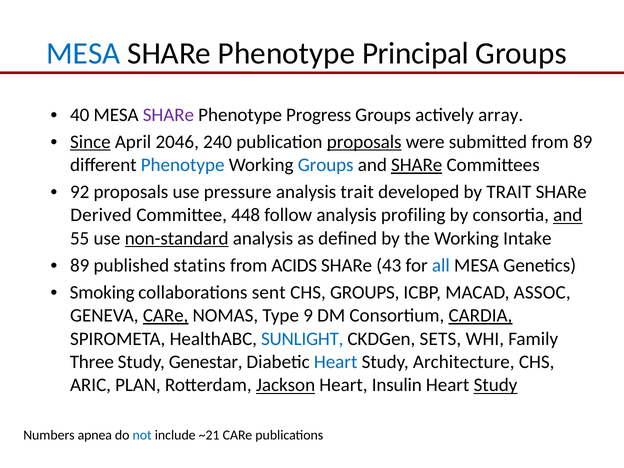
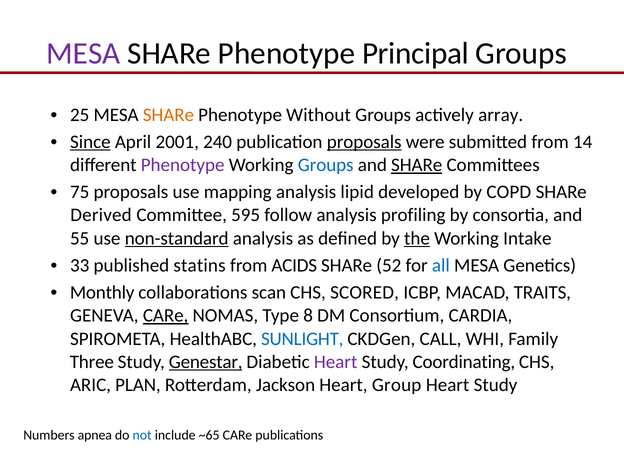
MESA at (83, 54) colour: blue -> purple
40: 40 -> 25
SHARe at (168, 115) colour: purple -> orange
Progress: Progress -> Without
2046: 2046 -> 2001
from 89: 89 -> 14
Phenotype at (183, 165) colour: blue -> purple
92: 92 -> 75
pressure: pressure -> mapping
analysis trait: trait -> lipid
by TRAIT: TRAIT -> COPD
448: 448 -> 595
and at (568, 215) underline: present -> none
the underline: none -> present
89 at (80, 265): 89 -> 33
43: 43 -> 52
Smoking: Smoking -> Monthly
sent: sent -> scan
CHS GROUPS: GROUPS -> SCORED
ASSOC: ASSOC -> TRAITS
9: 9 -> 8
CARDIA underline: present -> none
SETS: SETS -> CALL
Genestar underline: none -> present
Heart at (336, 362) colour: blue -> purple
Architecture: Architecture -> Coordinating
Jackson underline: present -> none
Insulin: Insulin -> Group
Study at (496, 385) underline: present -> none
~21: ~21 -> ~65
